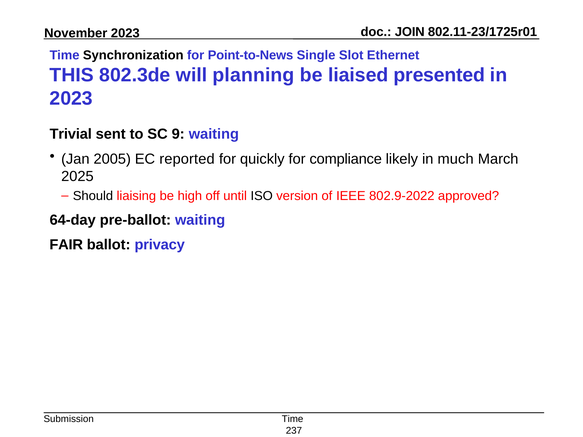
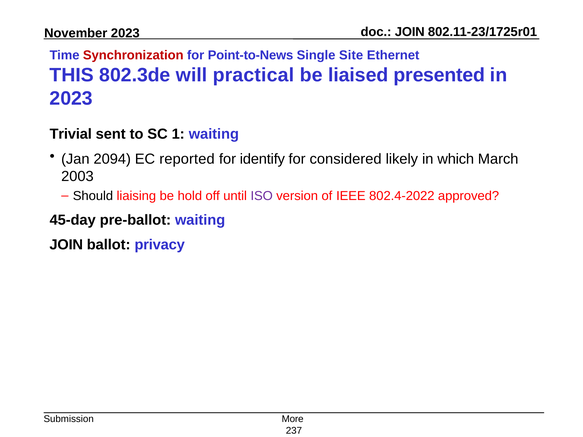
Synchronization colour: black -> red
Slot: Slot -> Site
planning: planning -> practical
9: 9 -> 1
2005: 2005 -> 2094
quickly: quickly -> identify
compliance: compliance -> considered
much: much -> which
2025: 2025 -> 2003
high: high -> hold
ISO colour: black -> purple
802.9-2022: 802.9-2022 -> 802.4-2022
64-day: 64-day -> 45-day
FAIR at (66, 245): FAIR -> JOIN
Time at (293, 419): Time -> More
